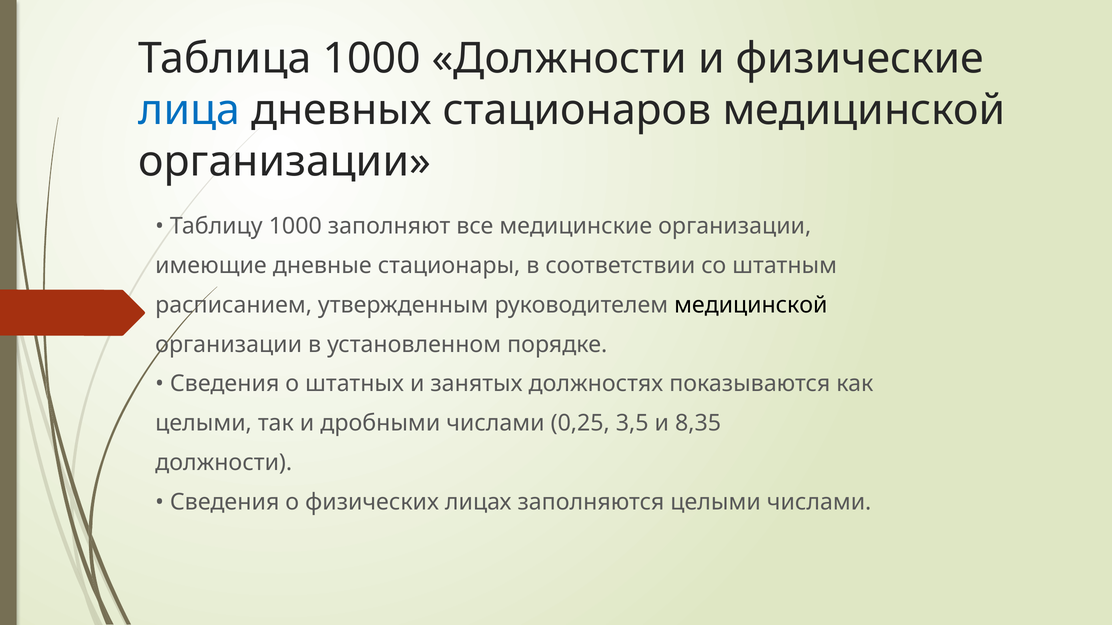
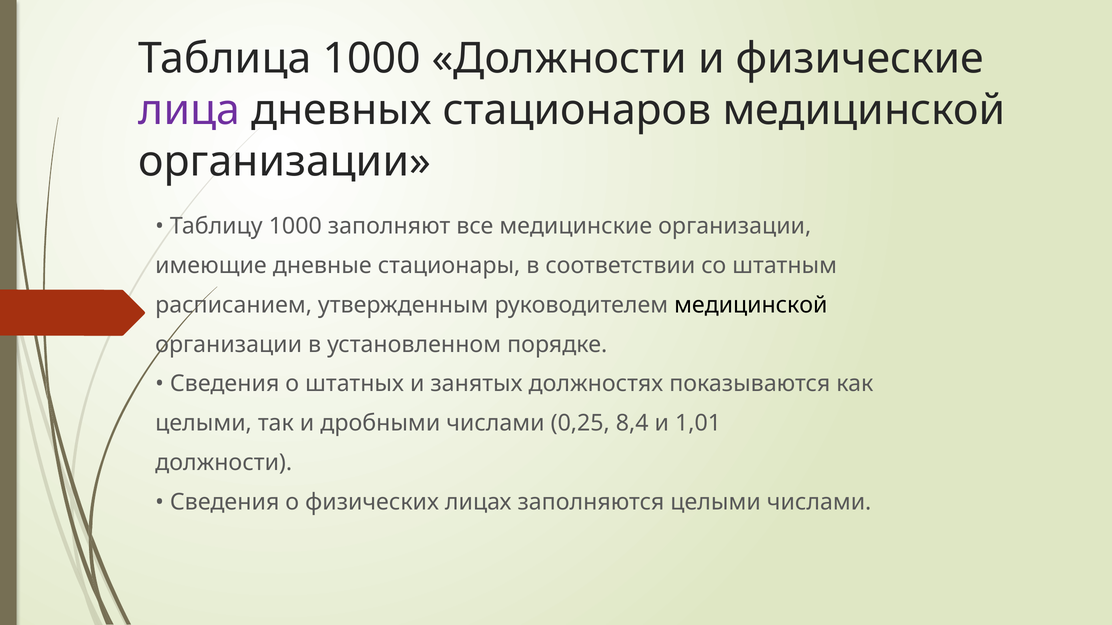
лица colour: blue -> purple
3,5: 3,5 -> 8,4
8,35: 8,35 -> 1,01
